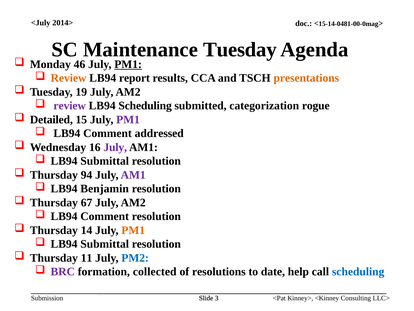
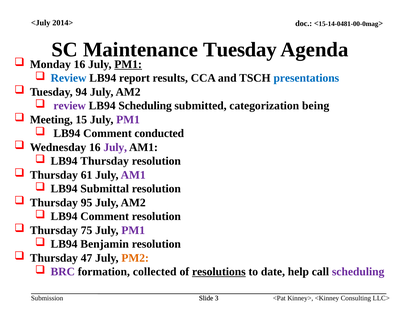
Monday 46: 46 -> 16
Review at (69, 78) colour: orange -> blue
presentations colour: orange -> blue
19: 19 -> 94
rogue: rogue -> being
Detailed: Detailed -> Meeting
addressed: addressed -> conducted
Submittal at (105, 161): Submittal -> Thursday
94: 94 -> 61
Benjamin: Benjamin -> Submittal
67: 67 -> 95
14: 14 -> 75
PM1 at (133, 230) colour: orange -> purple
Submittal at (105, 244): Submittal -> Benjamin
11: 11 -> 47
PM2 colour: blue -> orange
resolutions underline: none -> present
scheduling at (358, 271) colour: blue -> purple
